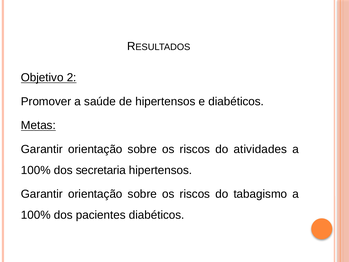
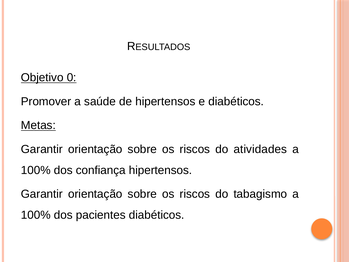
2: 2 -> 0
secretaria: secretaria -> confiança
